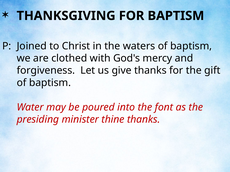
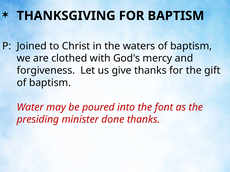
thine: thine -> done
